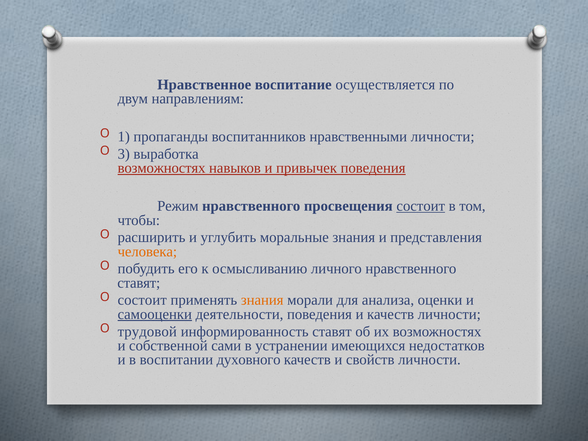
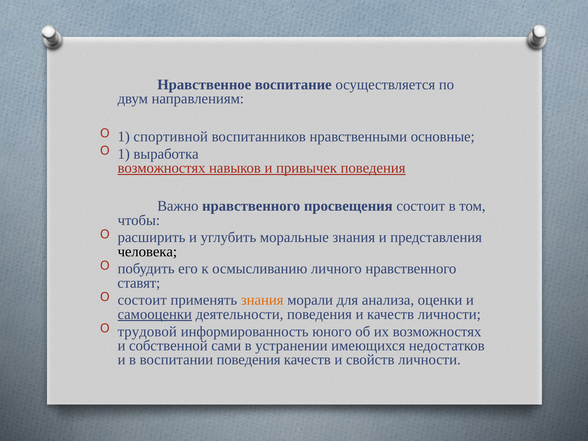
пропаганды: пропаганды -> спортивной
нравственными личности: личности -> основные
3 at (124, 154): 3 -> 1
Режим: Режим -> Важно
состоит at (421, 206) underline: present -> none
человека colour: orange -> black
информированность ставят: ставят -> юного
воспитании духовного: духовного -> поведения
